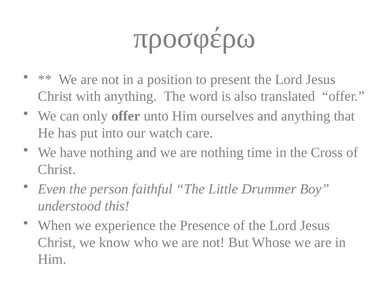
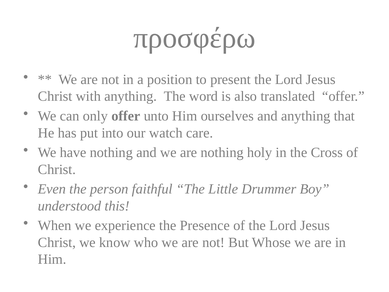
time: time -> holy
